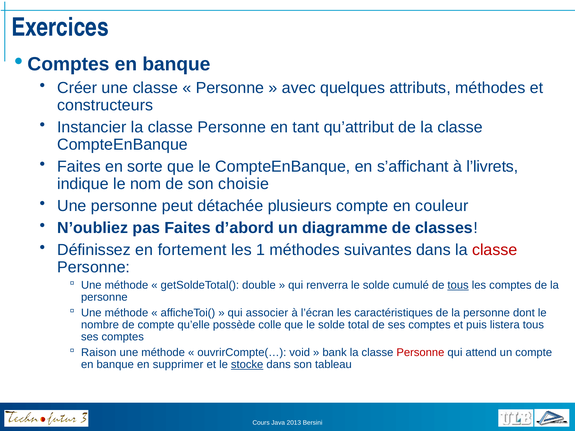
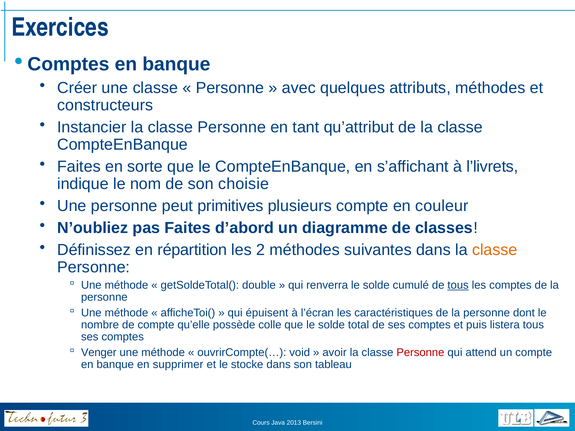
détachée: détachée -> primitives
fortement: fortement -> répartition
1: 1 -> 2
classe at (495, 250) colour: red -> orange
associer: associer -> épuisent
Raison: Raison -> Venger
bank: bank -> avoir
stocke underline: present -> none
